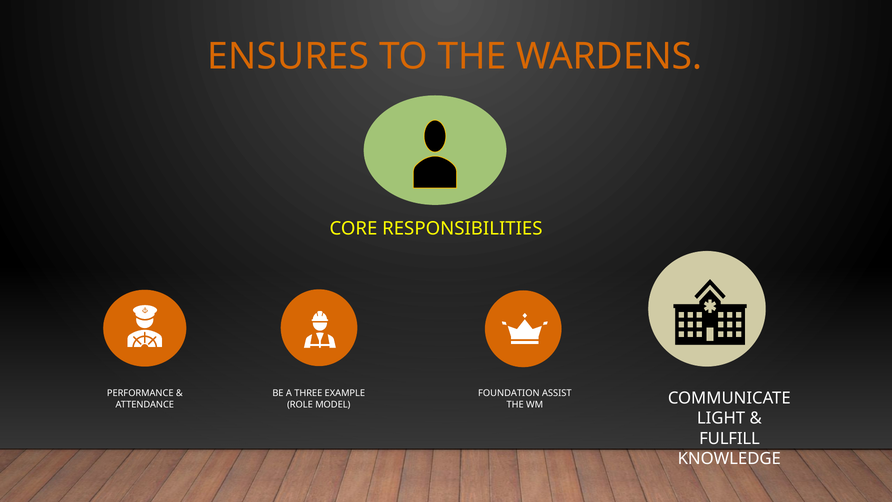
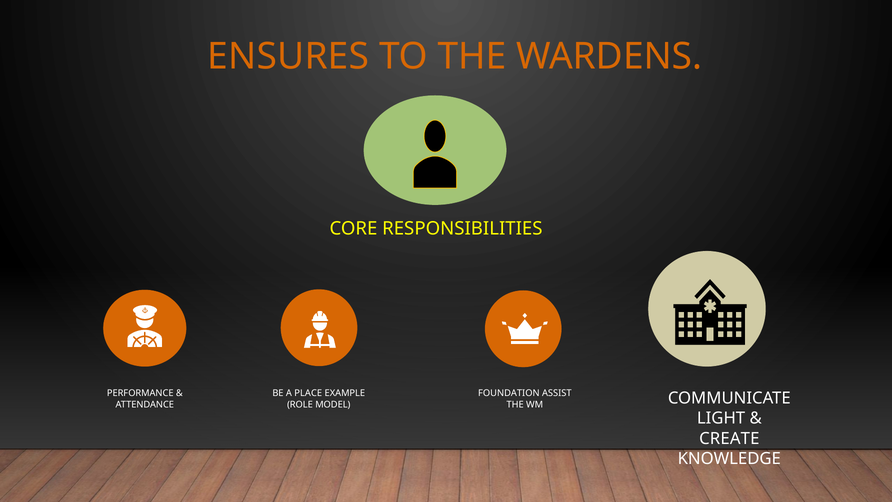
THREE: THREE -> PLACE
FULFILL: FULFILL -> CREATE
